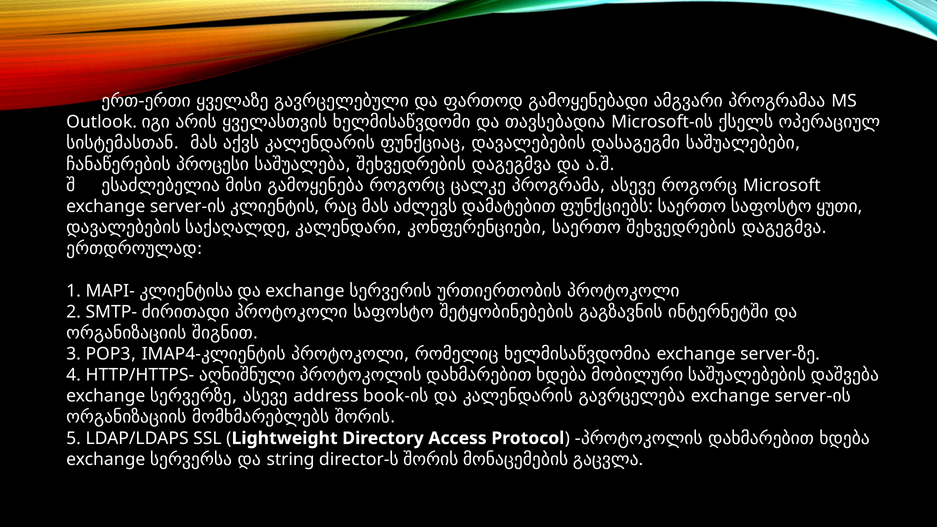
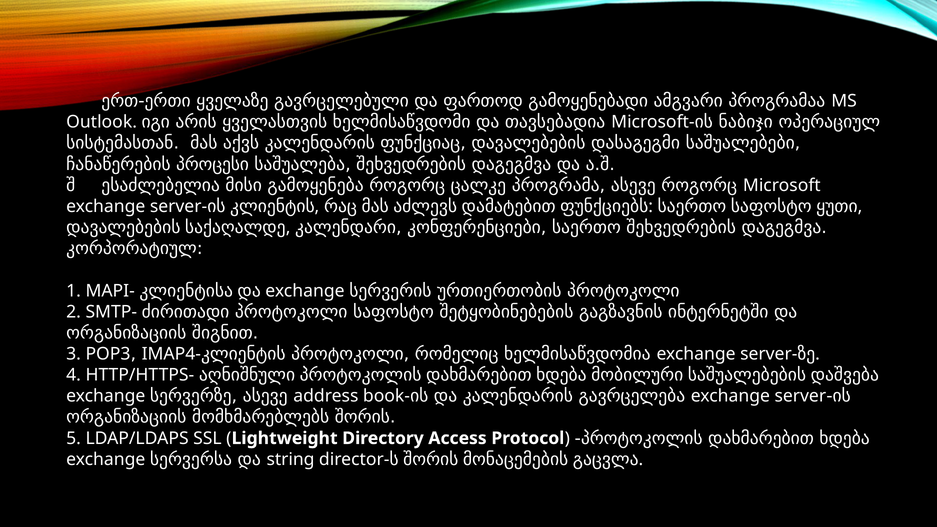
ქსელს: ქსელს -> ნაბიჯი
ერთდროულად: ერთდროულად -> კორპორატიულ
